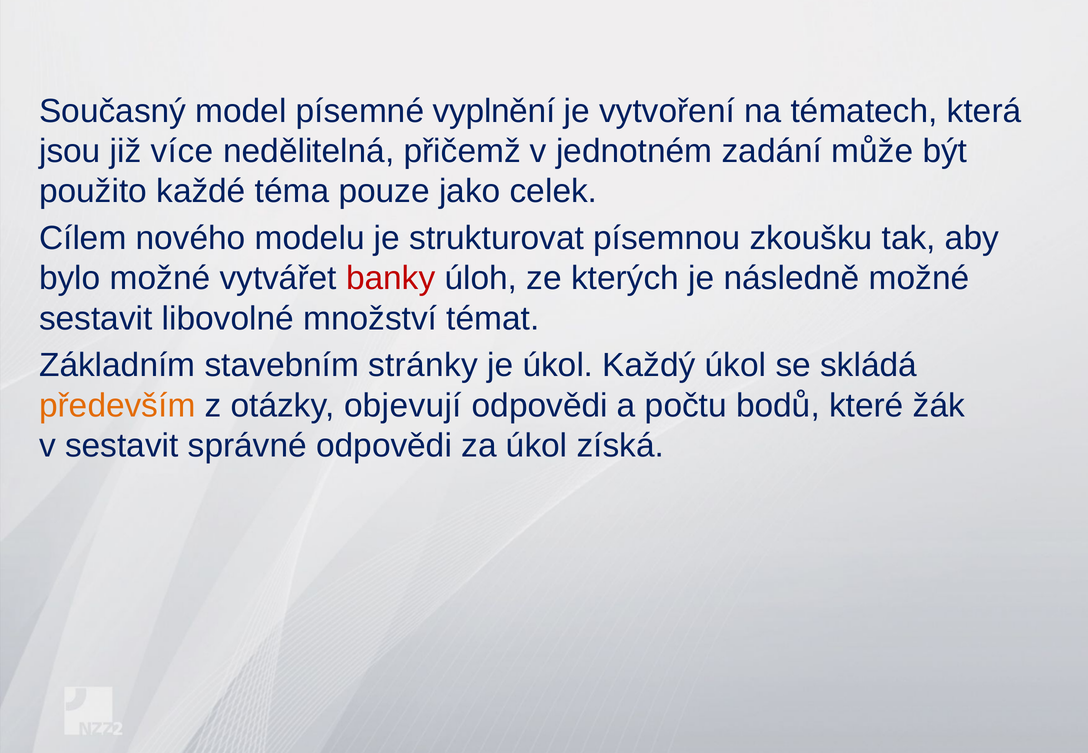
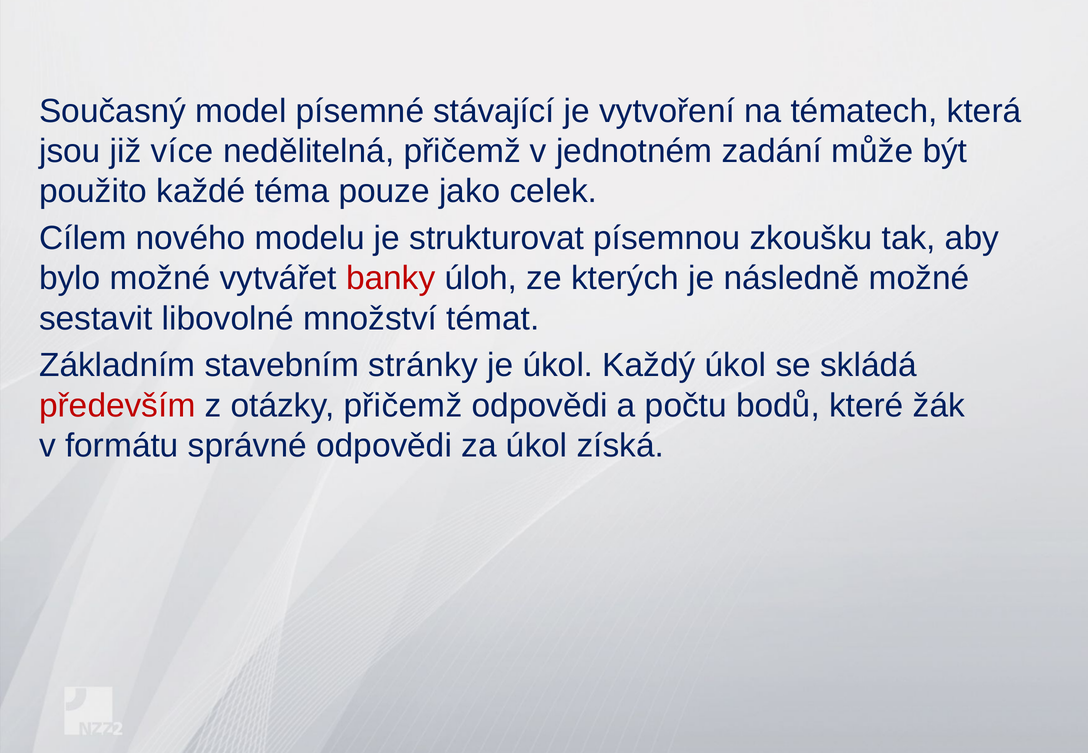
vyplnění: vyplnění -> stávající
především colour: orange -> red
otázky objevují: objevují -> přičemž
v sestavit: sestavit -> formátu
